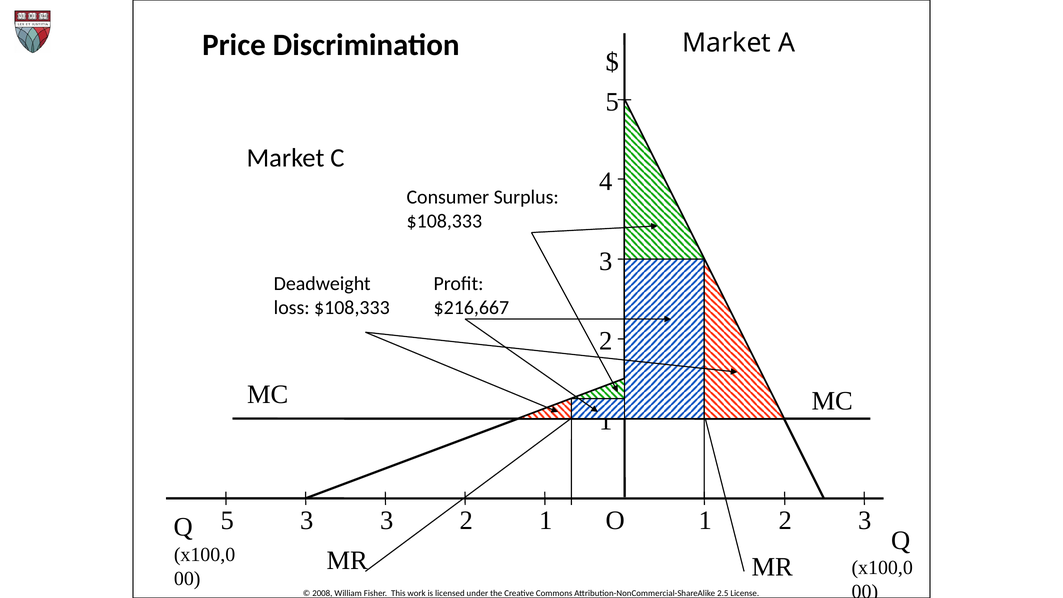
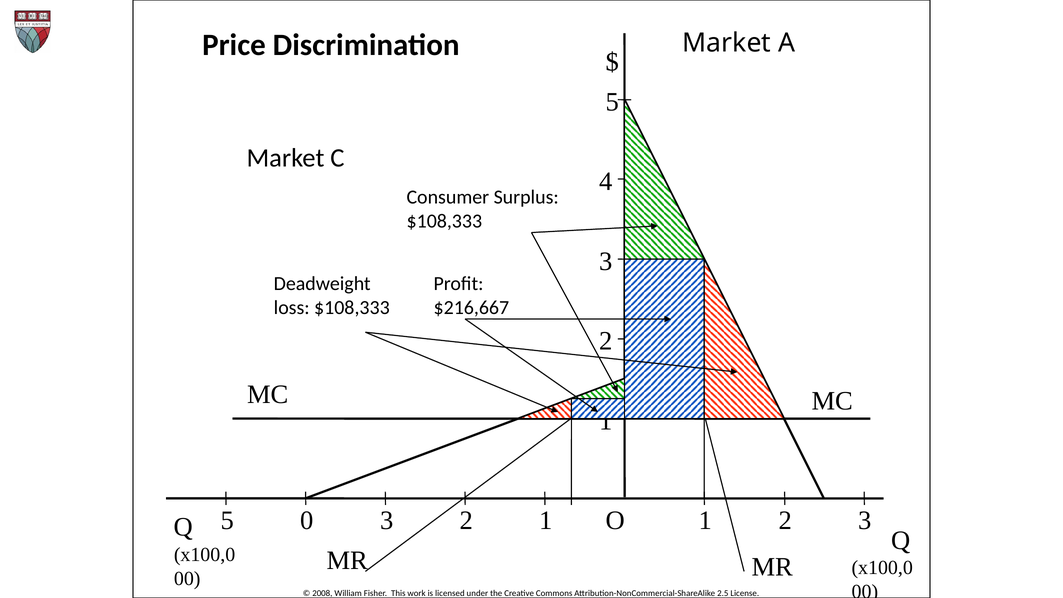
5 3: 3 -> 0
